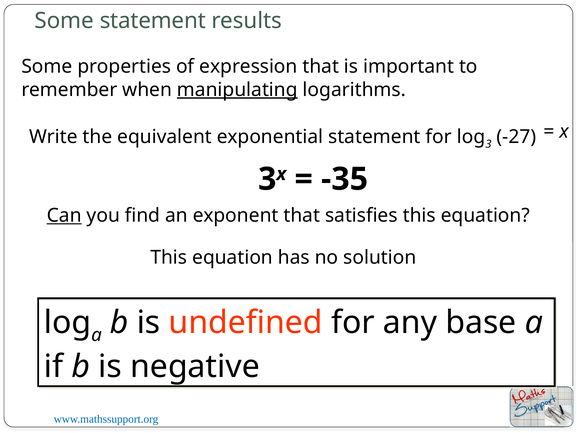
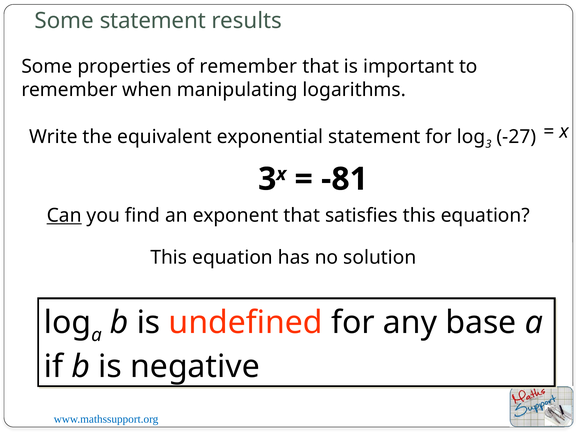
of expression: expression -> remember
manipulating underline: present -> none
-35: -35 -> -81
